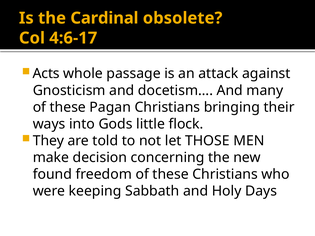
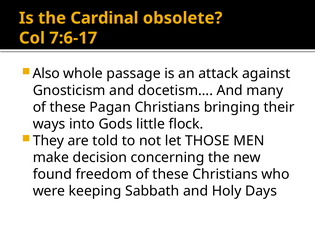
4:6-17: 4:6-17 -> 7:6-17
Acts: Acts -> Also
